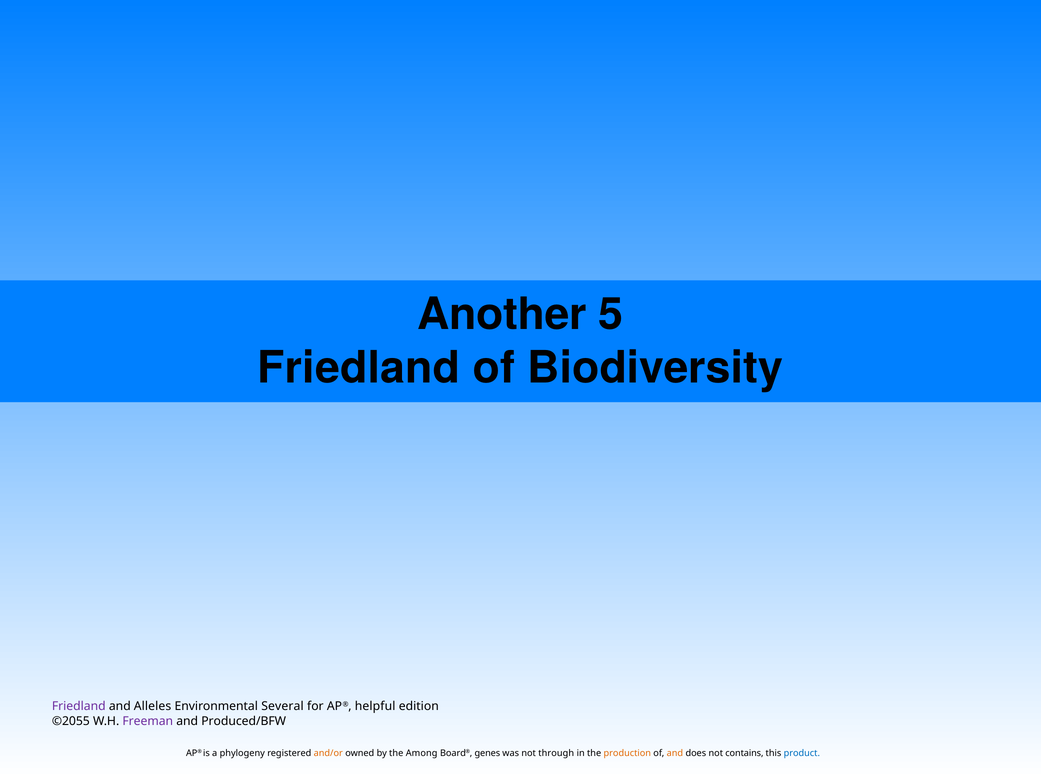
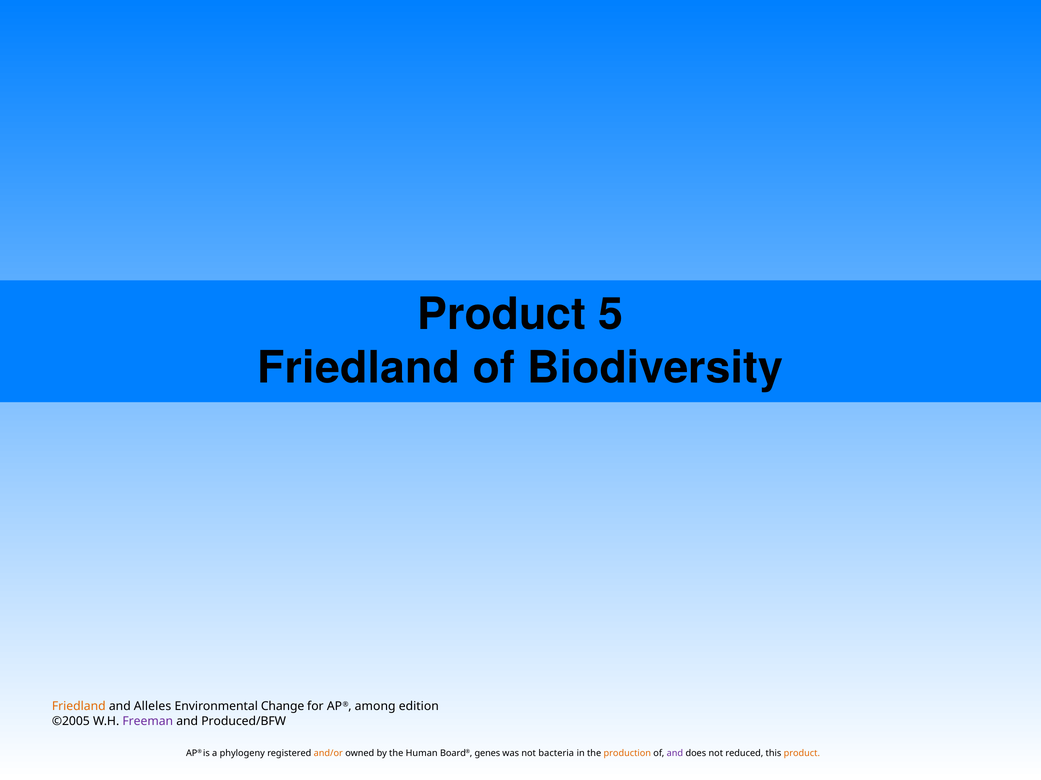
Another at (502, 315): Another -> Product
Friedland at (79, 707) colour: purple -> orange
Several: Several -> Change
helpful: helpful -> among
©2055: ©2055 -> ©2005
Among: Among -> Human
through: through -> bacteria
and at (675, 754) colour: orange -> purple
contains: contains -> reduced
product at (802, 754) colour: blue -> orange
